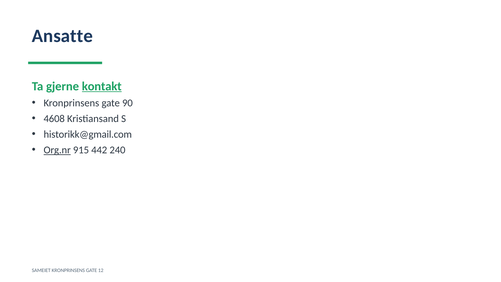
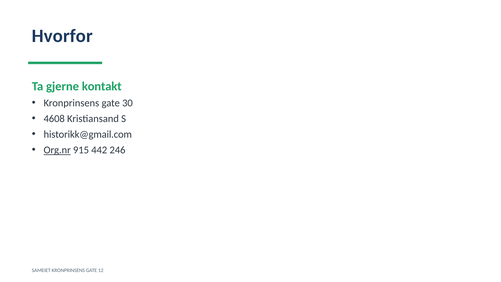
Ansatte: Ansatte -> Hvorfor
kontakt underline: present -> none
90: 90 -> 30
240: 240 -> 246
